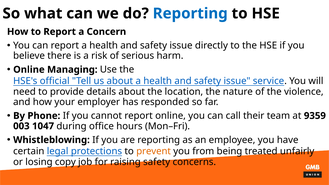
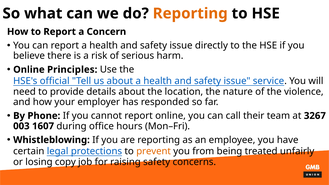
Reporting at (190, 13) colour: blue -> orange
Managing: Managing -> Principles
9359: 9359 -> 3267
1047: 1047 -> 1607
